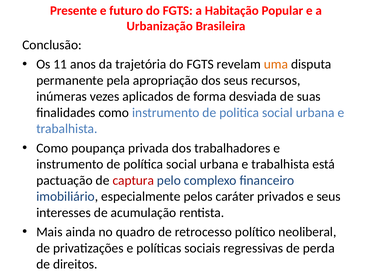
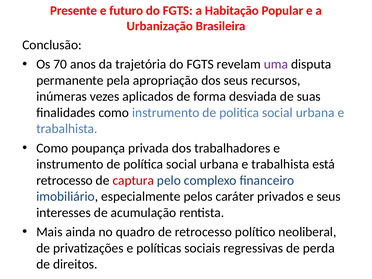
11: 11 -> 70
uma colour: orange -> purple
pactuação at (64, 180): pactuação -> retrocesso
